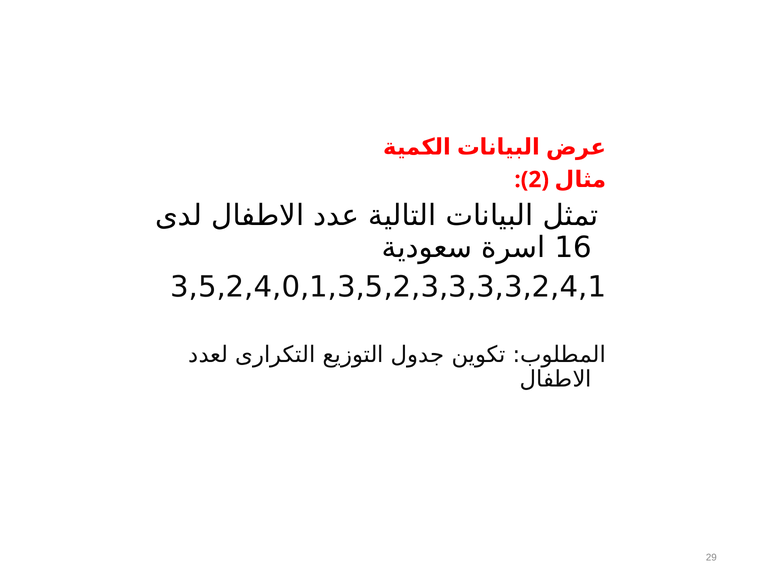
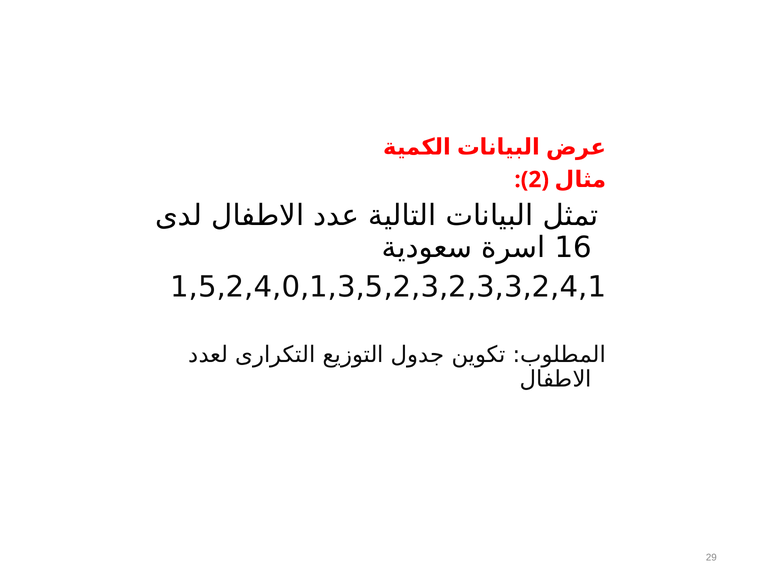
3,5,2,4,0,1,3,5,2,3,3,3,3,2,4,1: 3,5,2,4,0,1,3,5,2,3,3,3,3,2,4,1 -> 1,5,2,4,0,1,3,5,2,3,2,3,3,2,4,1
